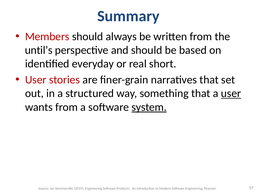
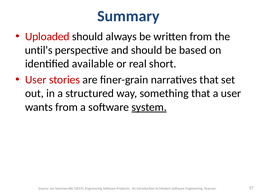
Members: Members -> Uploaded
everyday: everyday -> available
user at (231, 94) underline: present -> none
